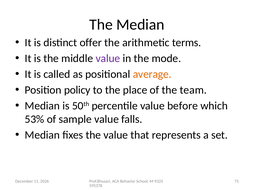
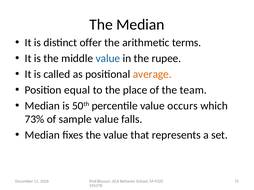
value at (108, 59) colour: purple -> blue
mode: mode -> rupee
policy: policy -> equal
before: before -> occurs
53%: 53% -> 73%
